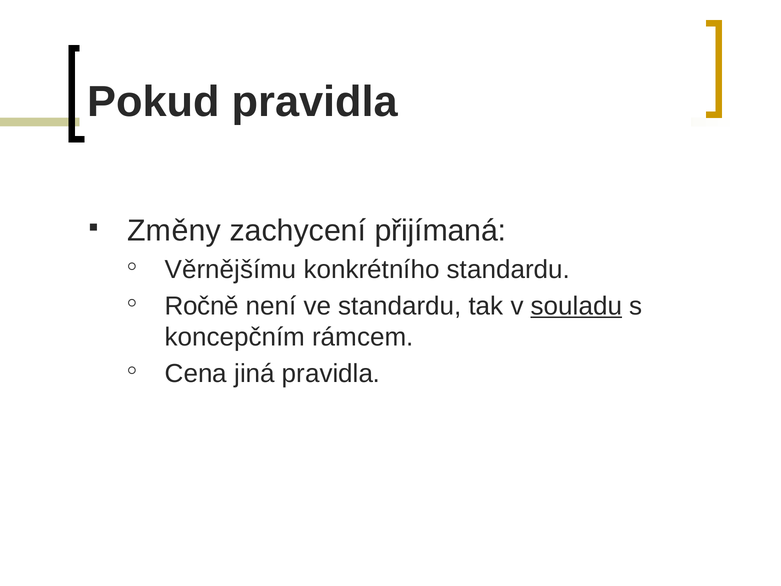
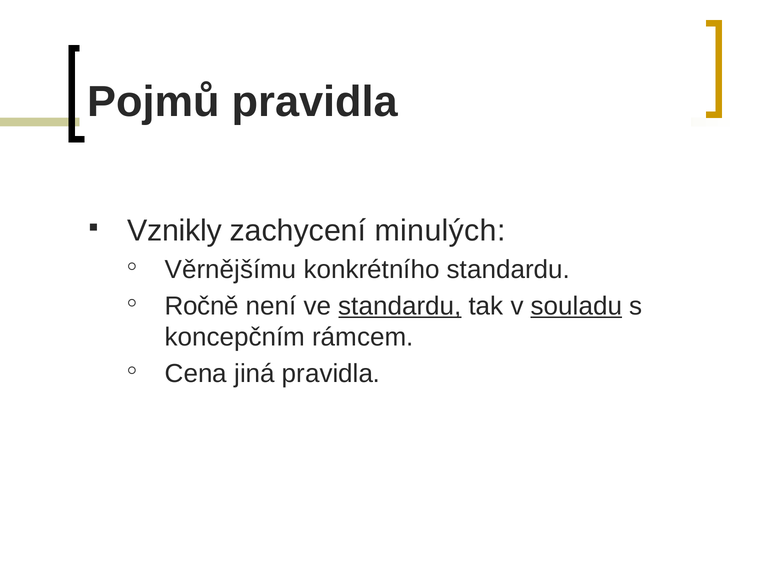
Pokud: Pokud -> Pojmů
Změny: Změny -> Vznikly
přijímaná: přijímaná -> minulých
standardu at (400, 306) underline: none -> present
